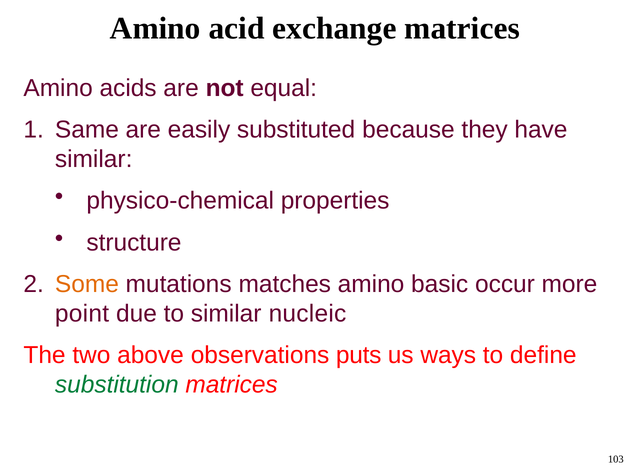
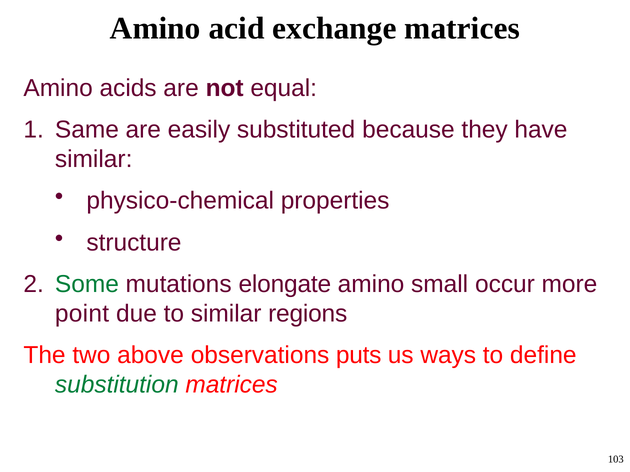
Some colour: orange -> green
matches: matches -> elongate
basic: basic -> small
nucleic: nucleic -> regions
